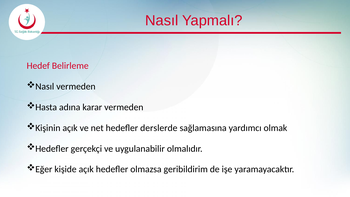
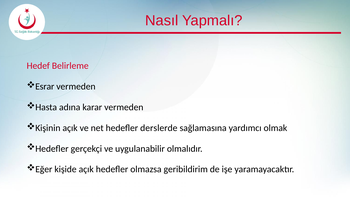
Nasıl at (45, 86): Nasıl -> Esrar
